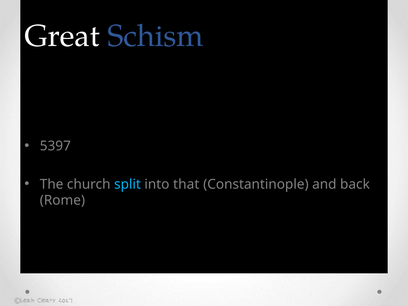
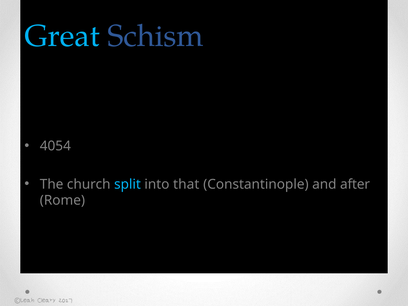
Great colour: white -> light blue
5397: 5397 -> 4054
back: back -> after
